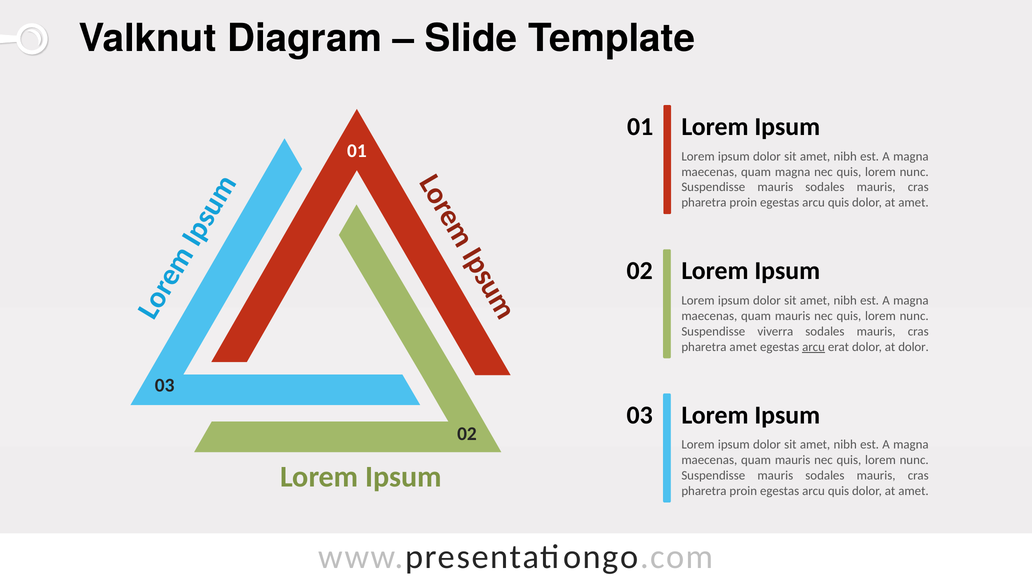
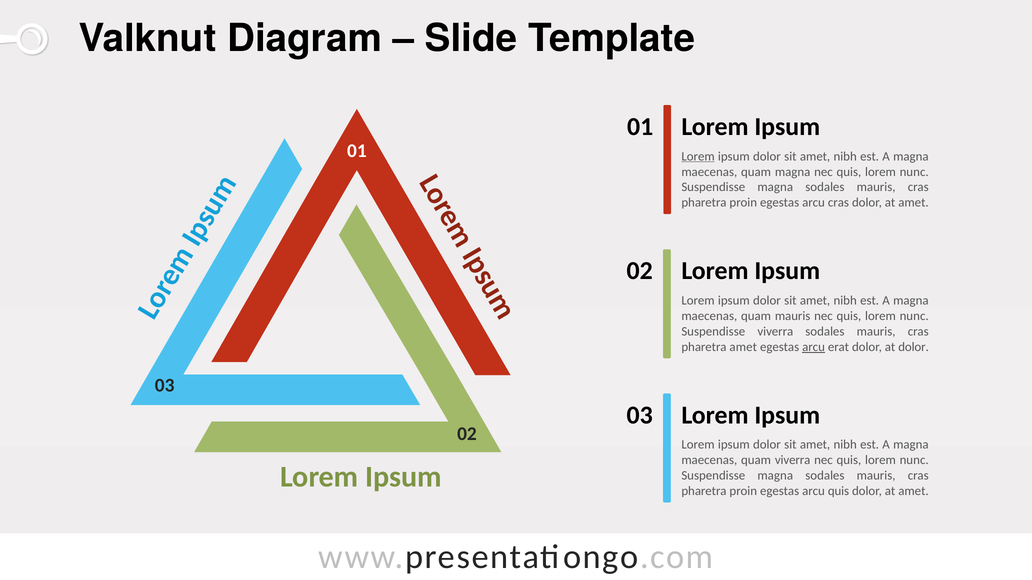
Lorem at (698, 156) underline: none -> present
mauris at (775, 187): mauris -> magna
quis at (838, 203): quis -> cras
mauris at (793, 461): mauris -> viverra
mauris at (775, 476): mauris -> magna
